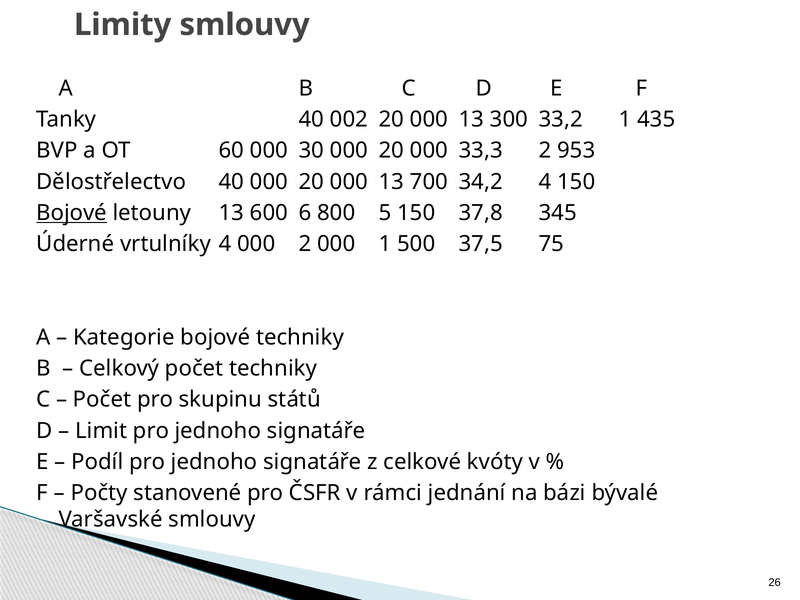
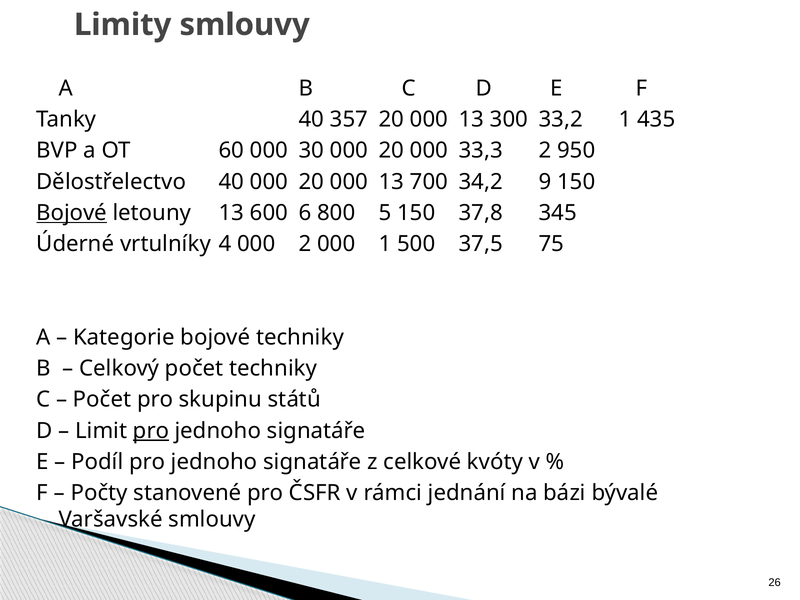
002: 002 -> 357
953: 953 -> 950
34,2 4: 4 -> 9
pro at (151, 431) underline: none -> present
